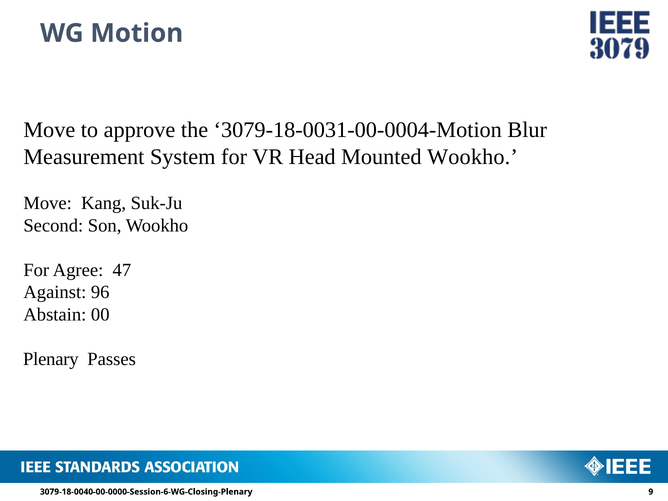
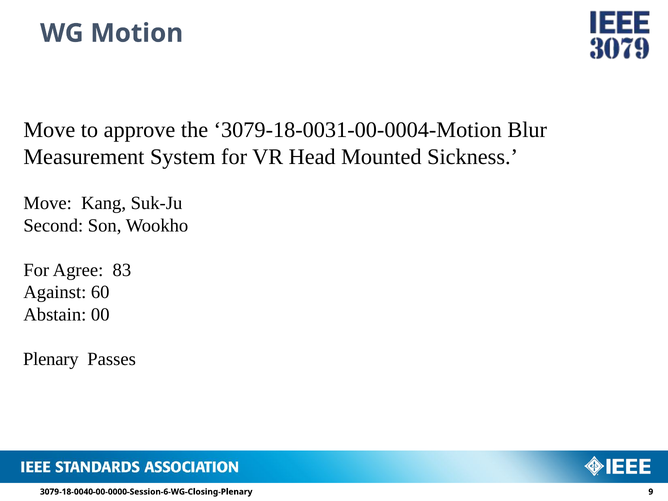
Mounted Wookho: Wookho -> Sickness
47: 47 -> 83
96: 96 -> 60
